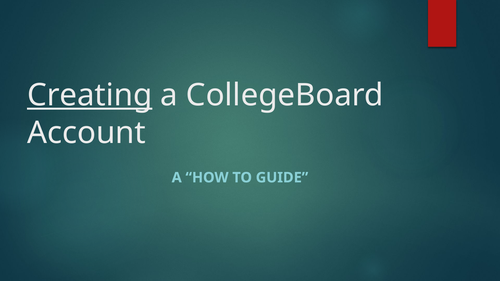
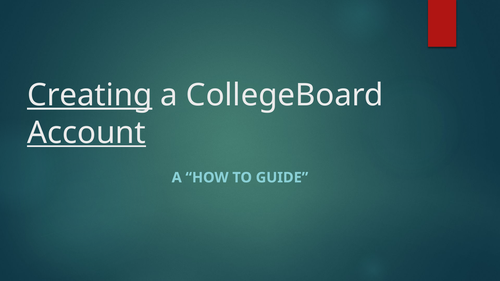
Account underline: none -> present
